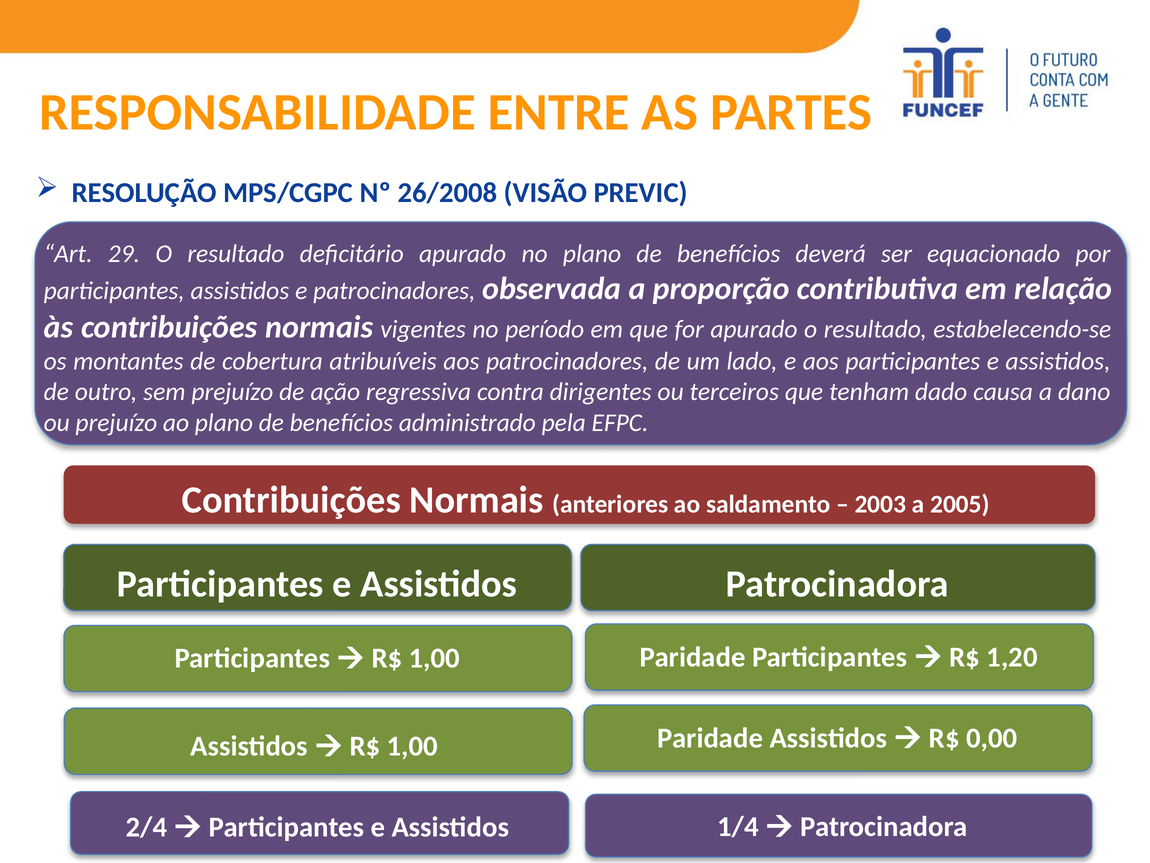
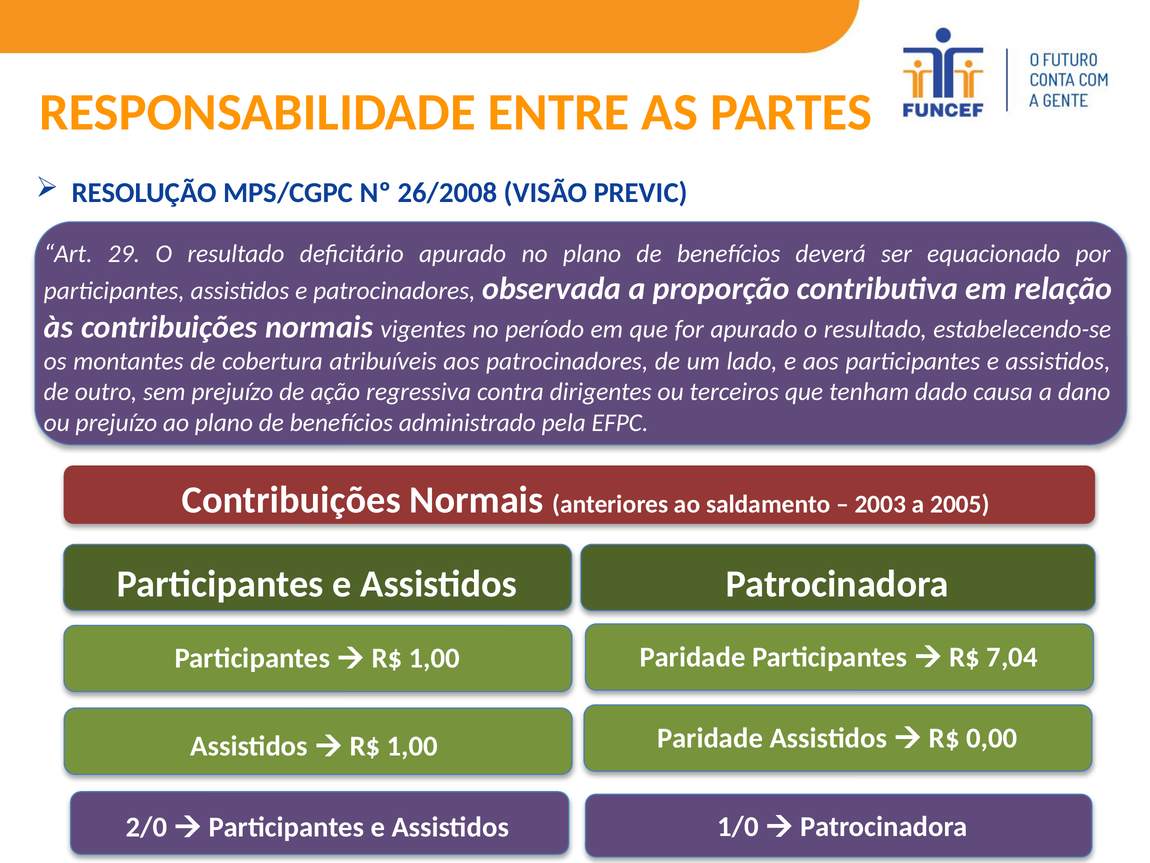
1,20: 1,20 -> 7,04
2/4: 2/4 -> 2/0
1/4: 1/4 -> 1/0
